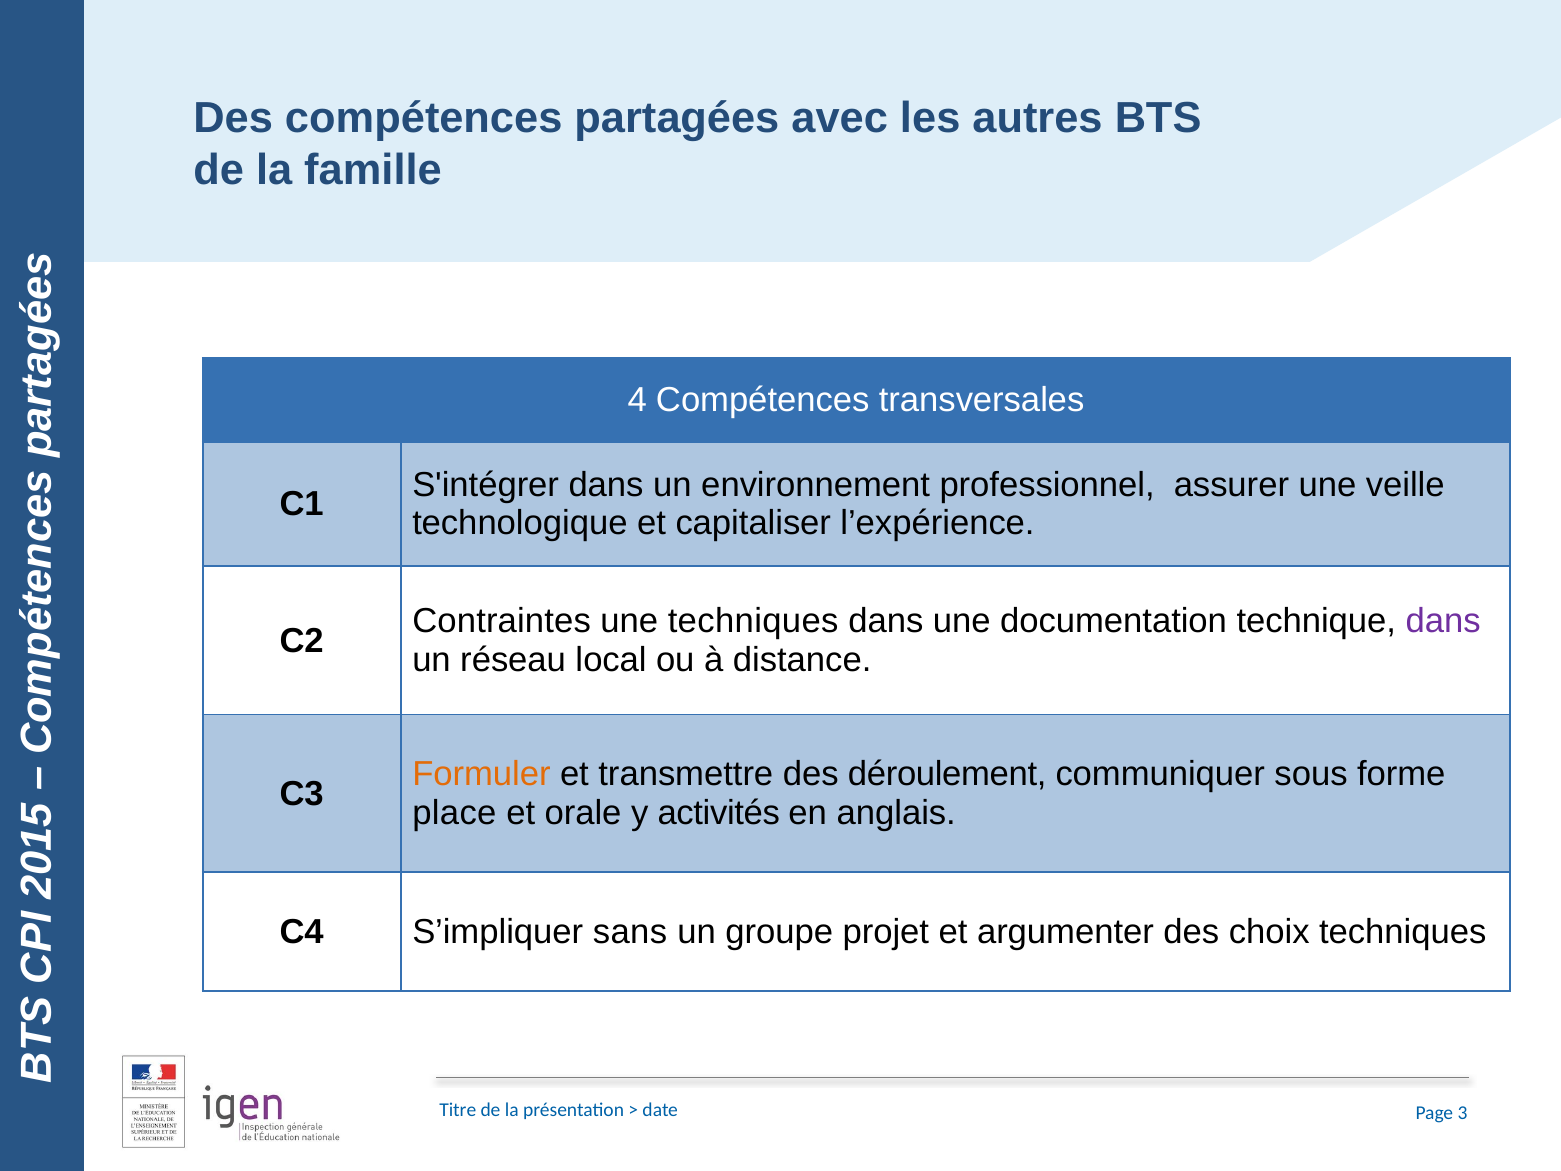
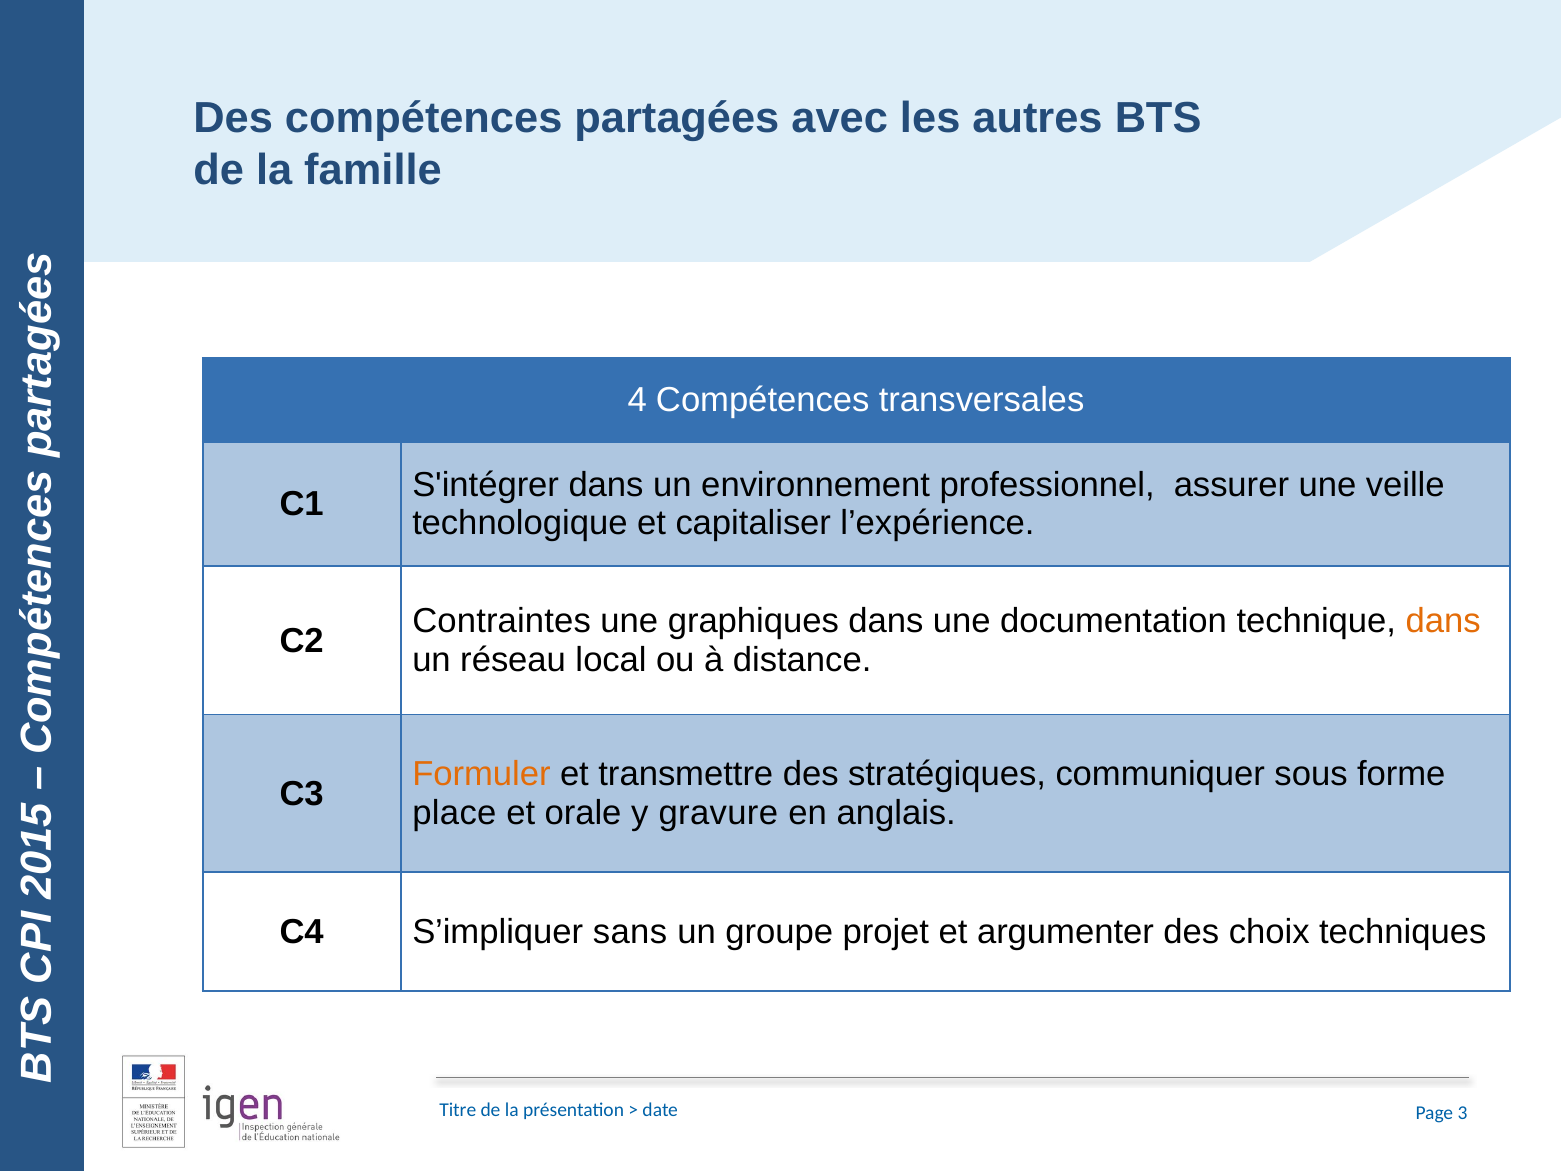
une techniques: techniques -> graphiques
dans at (1443, 621) colour: purple -> orange
déroulement: déroulement -> stratégiques
activités: activités -> gravure
